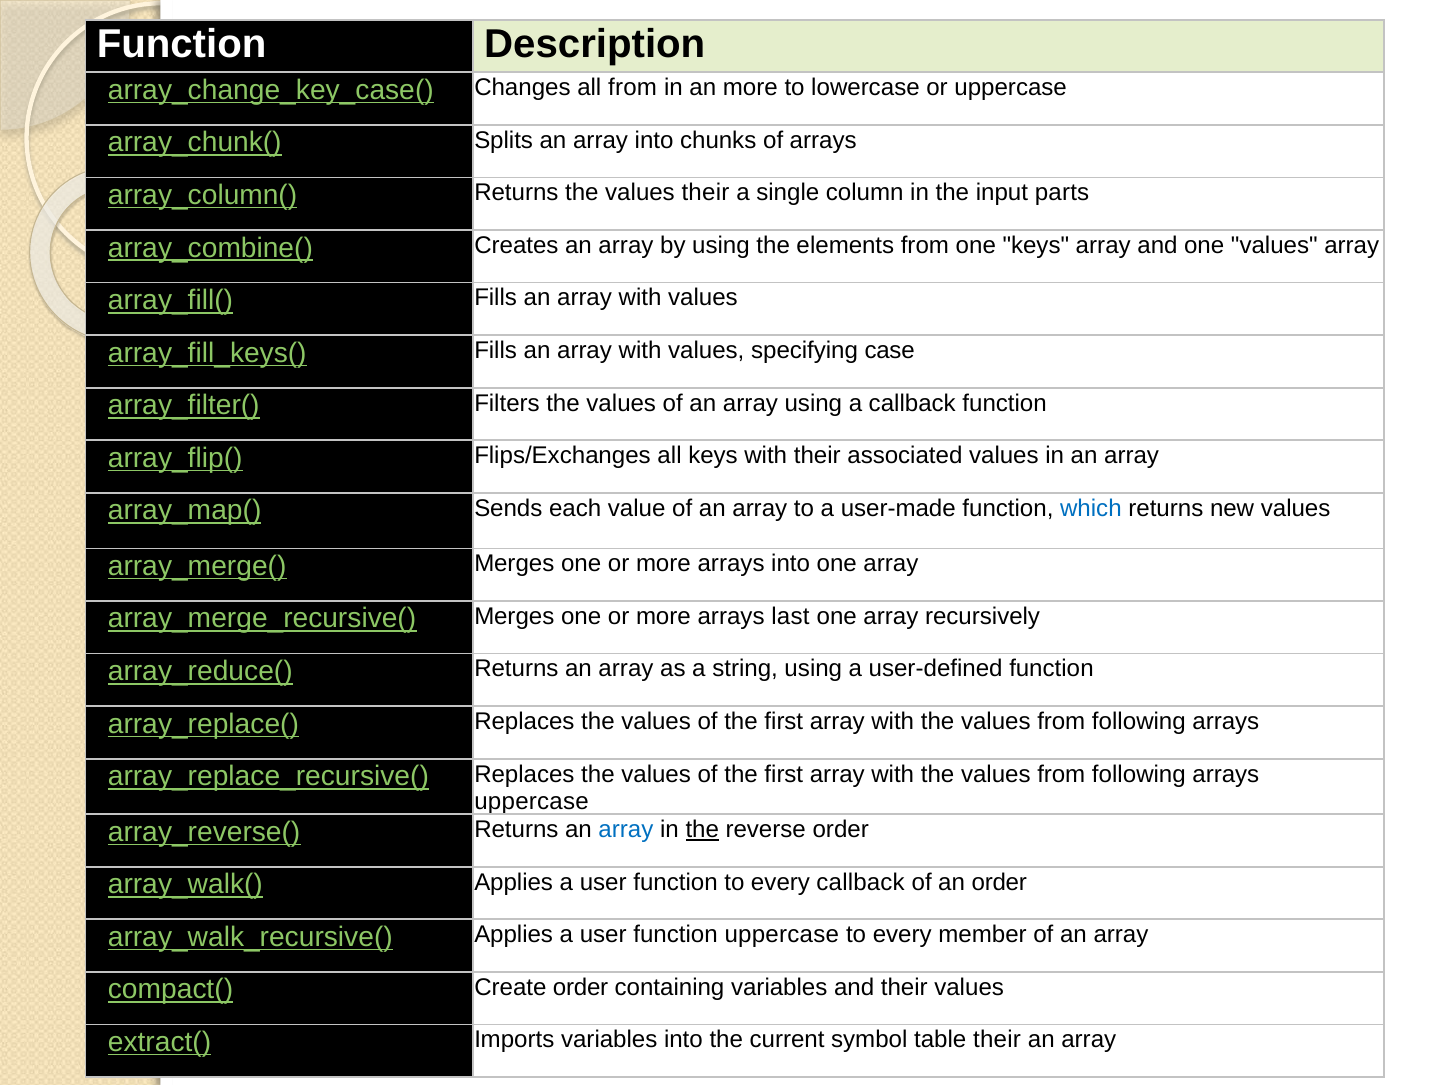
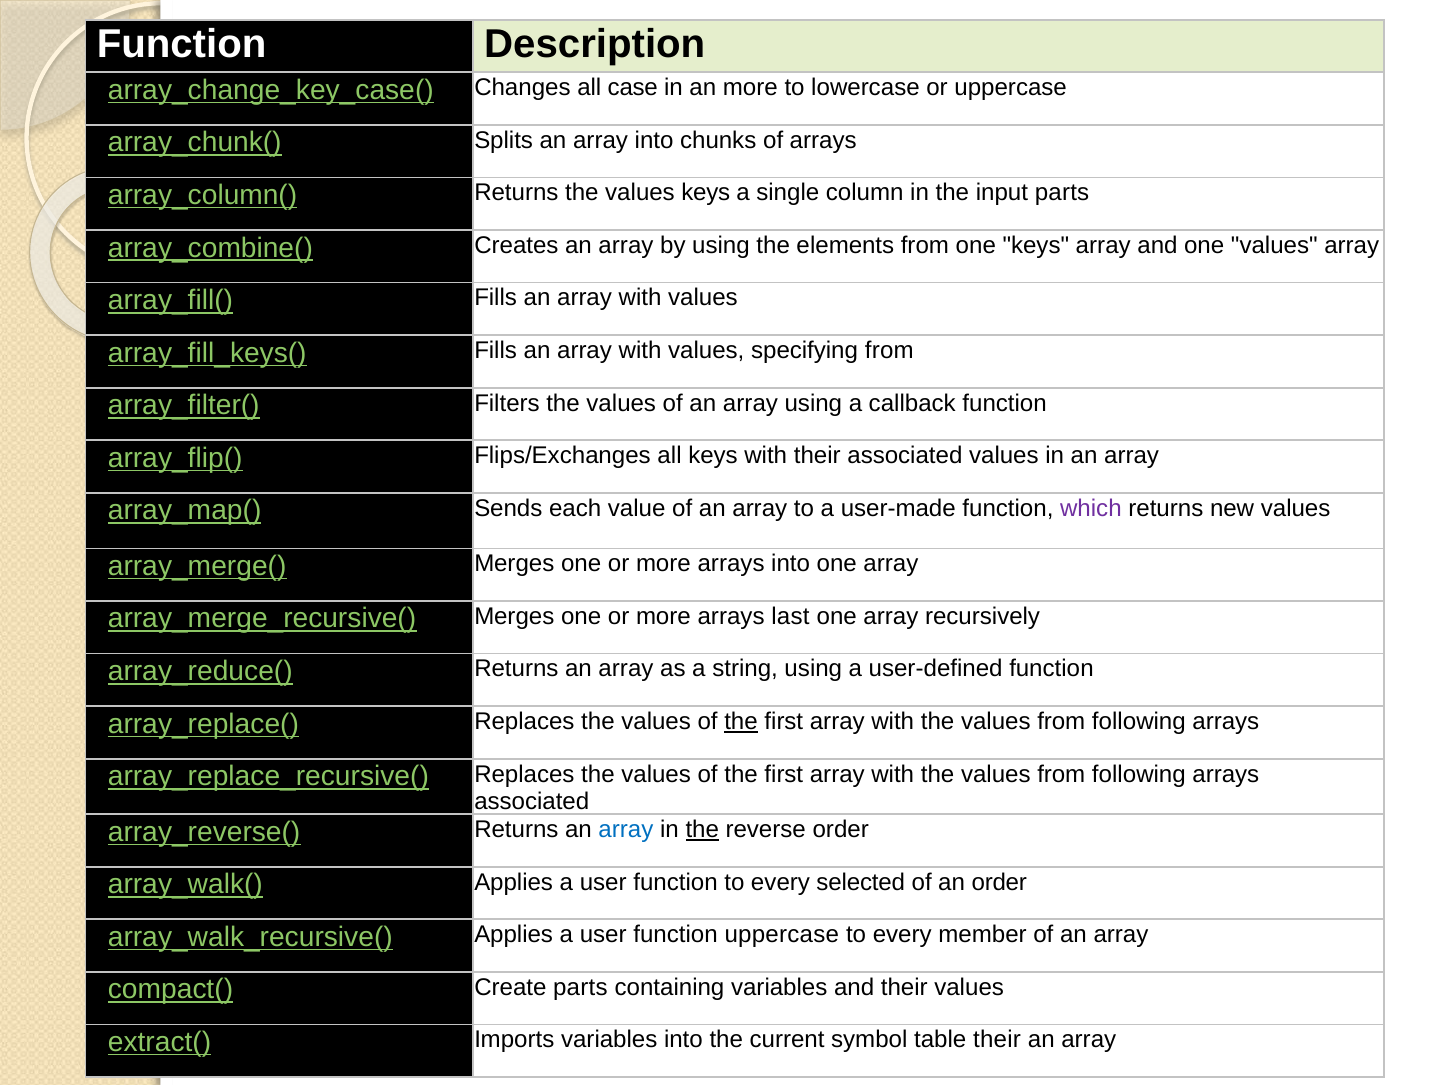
all from: from -> case
values their: their -> keys
specifying case: case -> from
which colour: blue -> purple
the at (741, 722) underline: none -> present
uppercase at (532, 801): uppercase -> associated
every callback: callback -> selected
Create order: order -> parts
